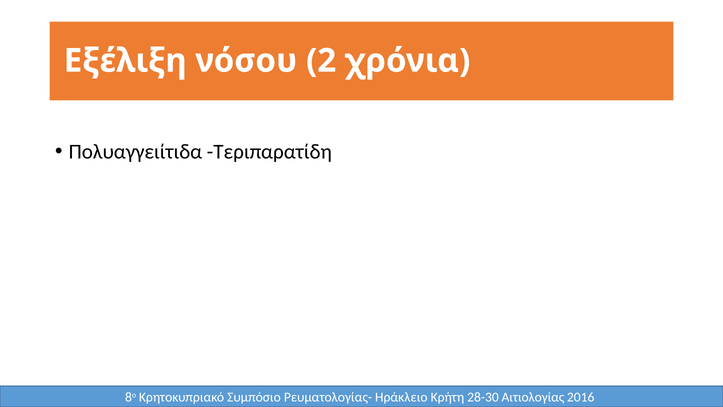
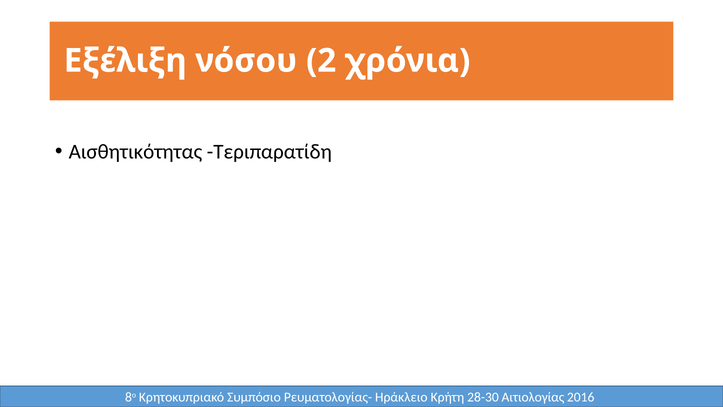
Πολυαγγειίτιδα: Πολυαγγειίτιδα -> Αισθητικότητας
